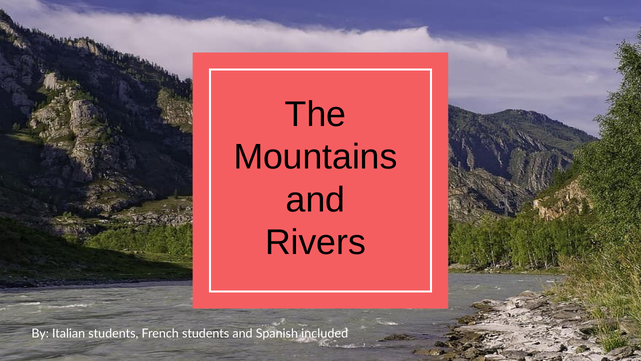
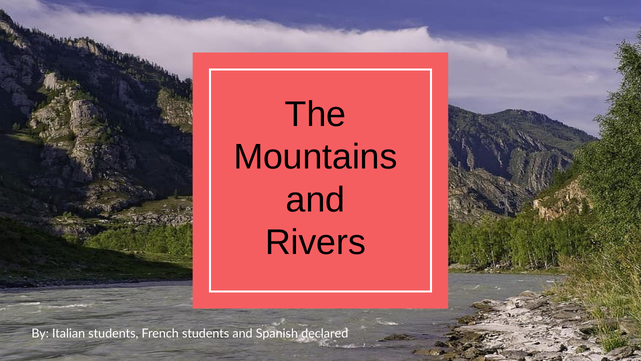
included: included -> declared
